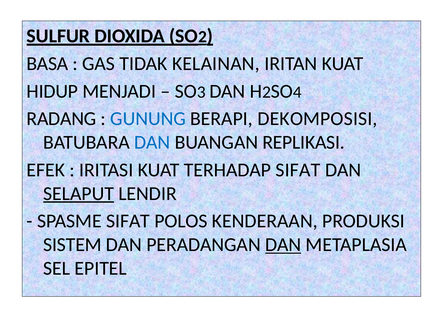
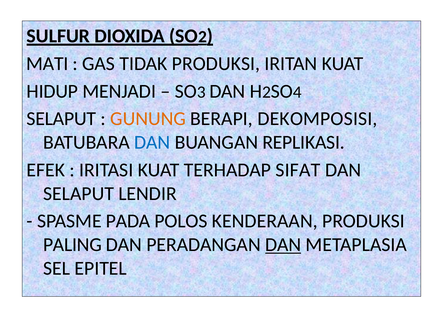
BASA: BASA -> MATI
TIDAK KELAINAN: KELAINAN -> PRODUKSI
RADANG at (61, 119): RADANG -> SELAPUT
GUNUNG colour: blue -> orange
SELAPUT at (79, 194) underline: present -> none
SPASME SIFAT: SIFAT -> PADA
SISTEM: SISTEM -> PALING
